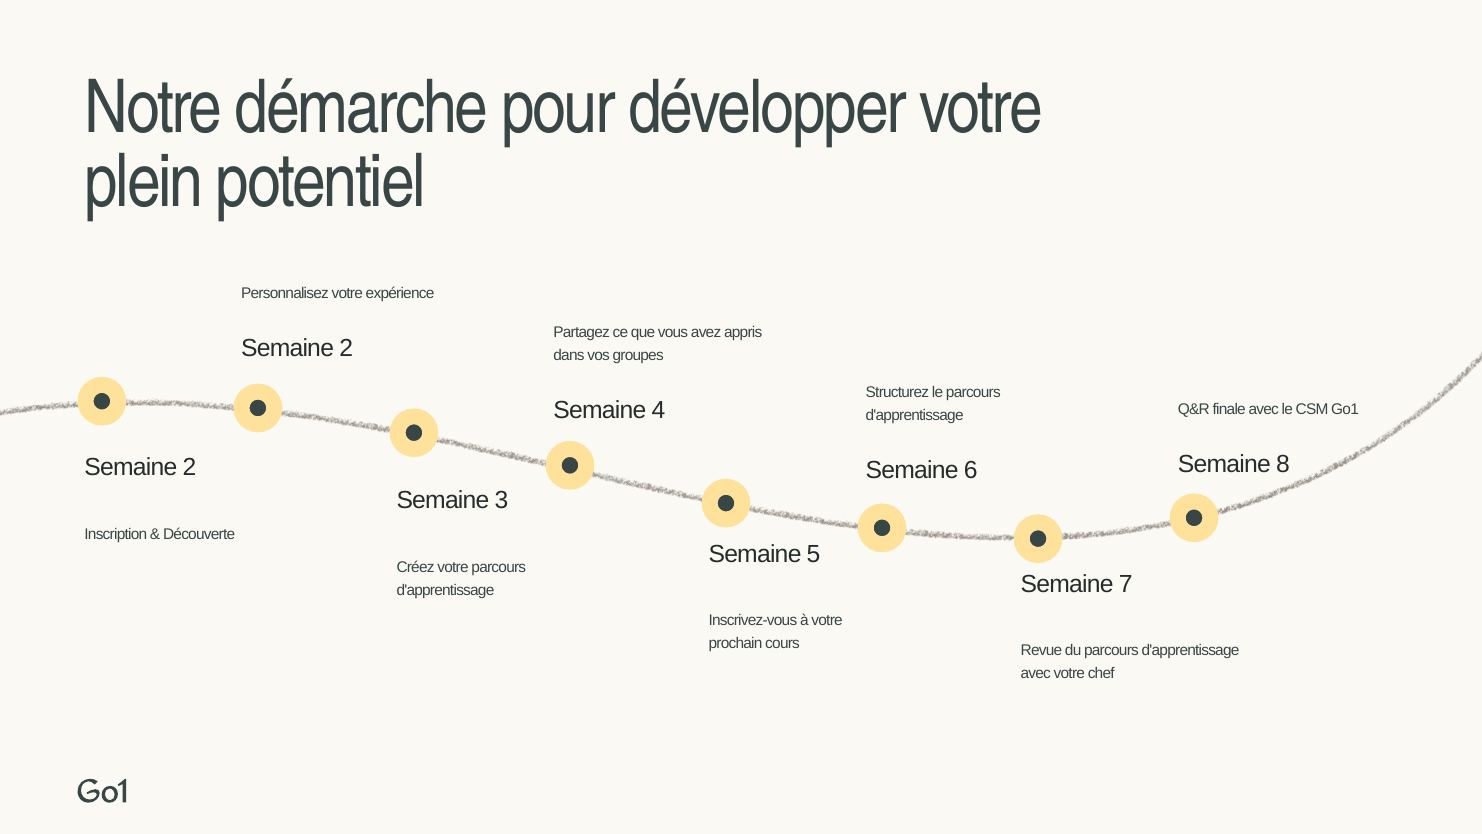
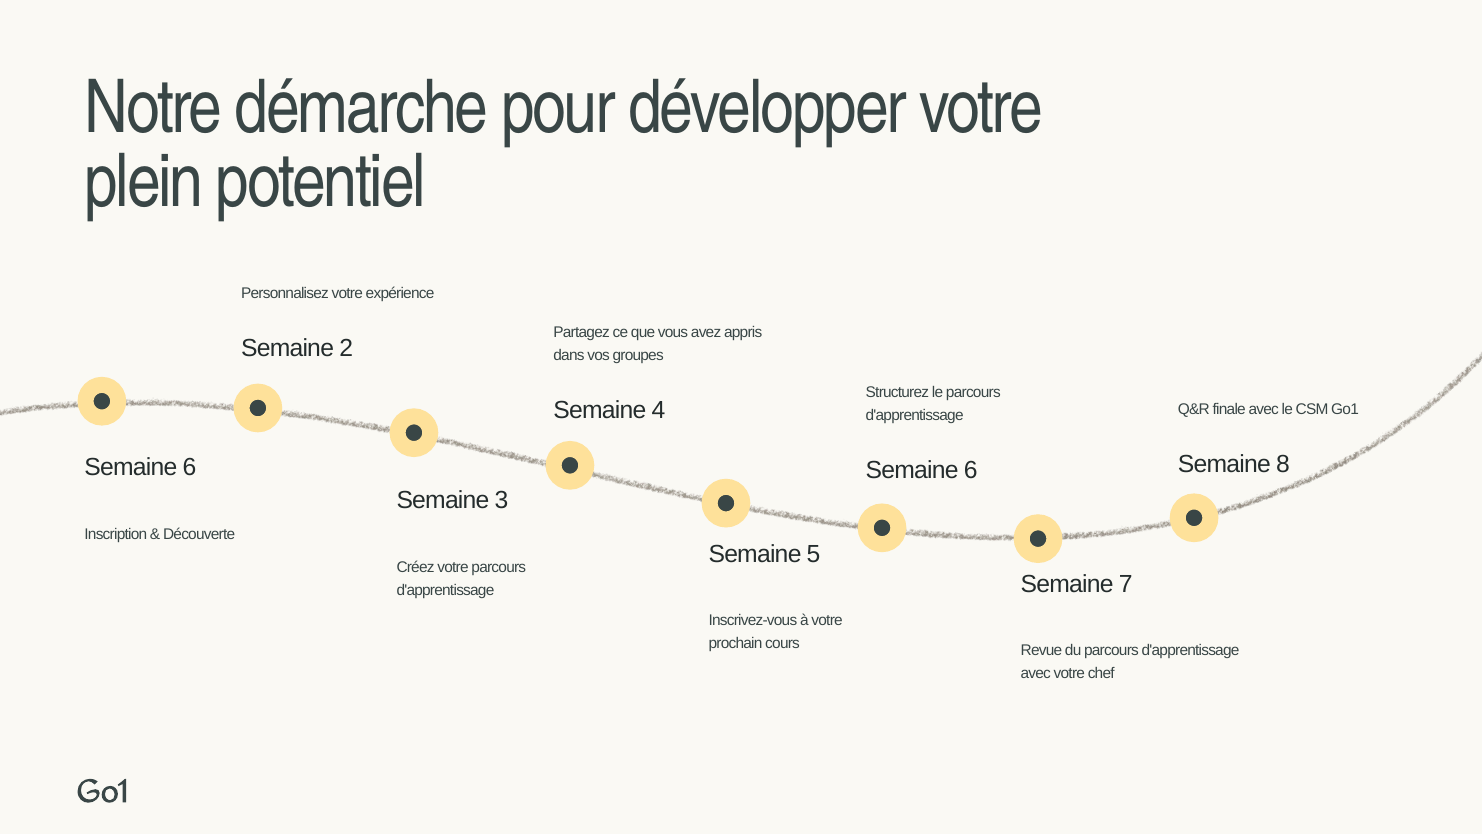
2 at (189, 467): 2 -> 6
